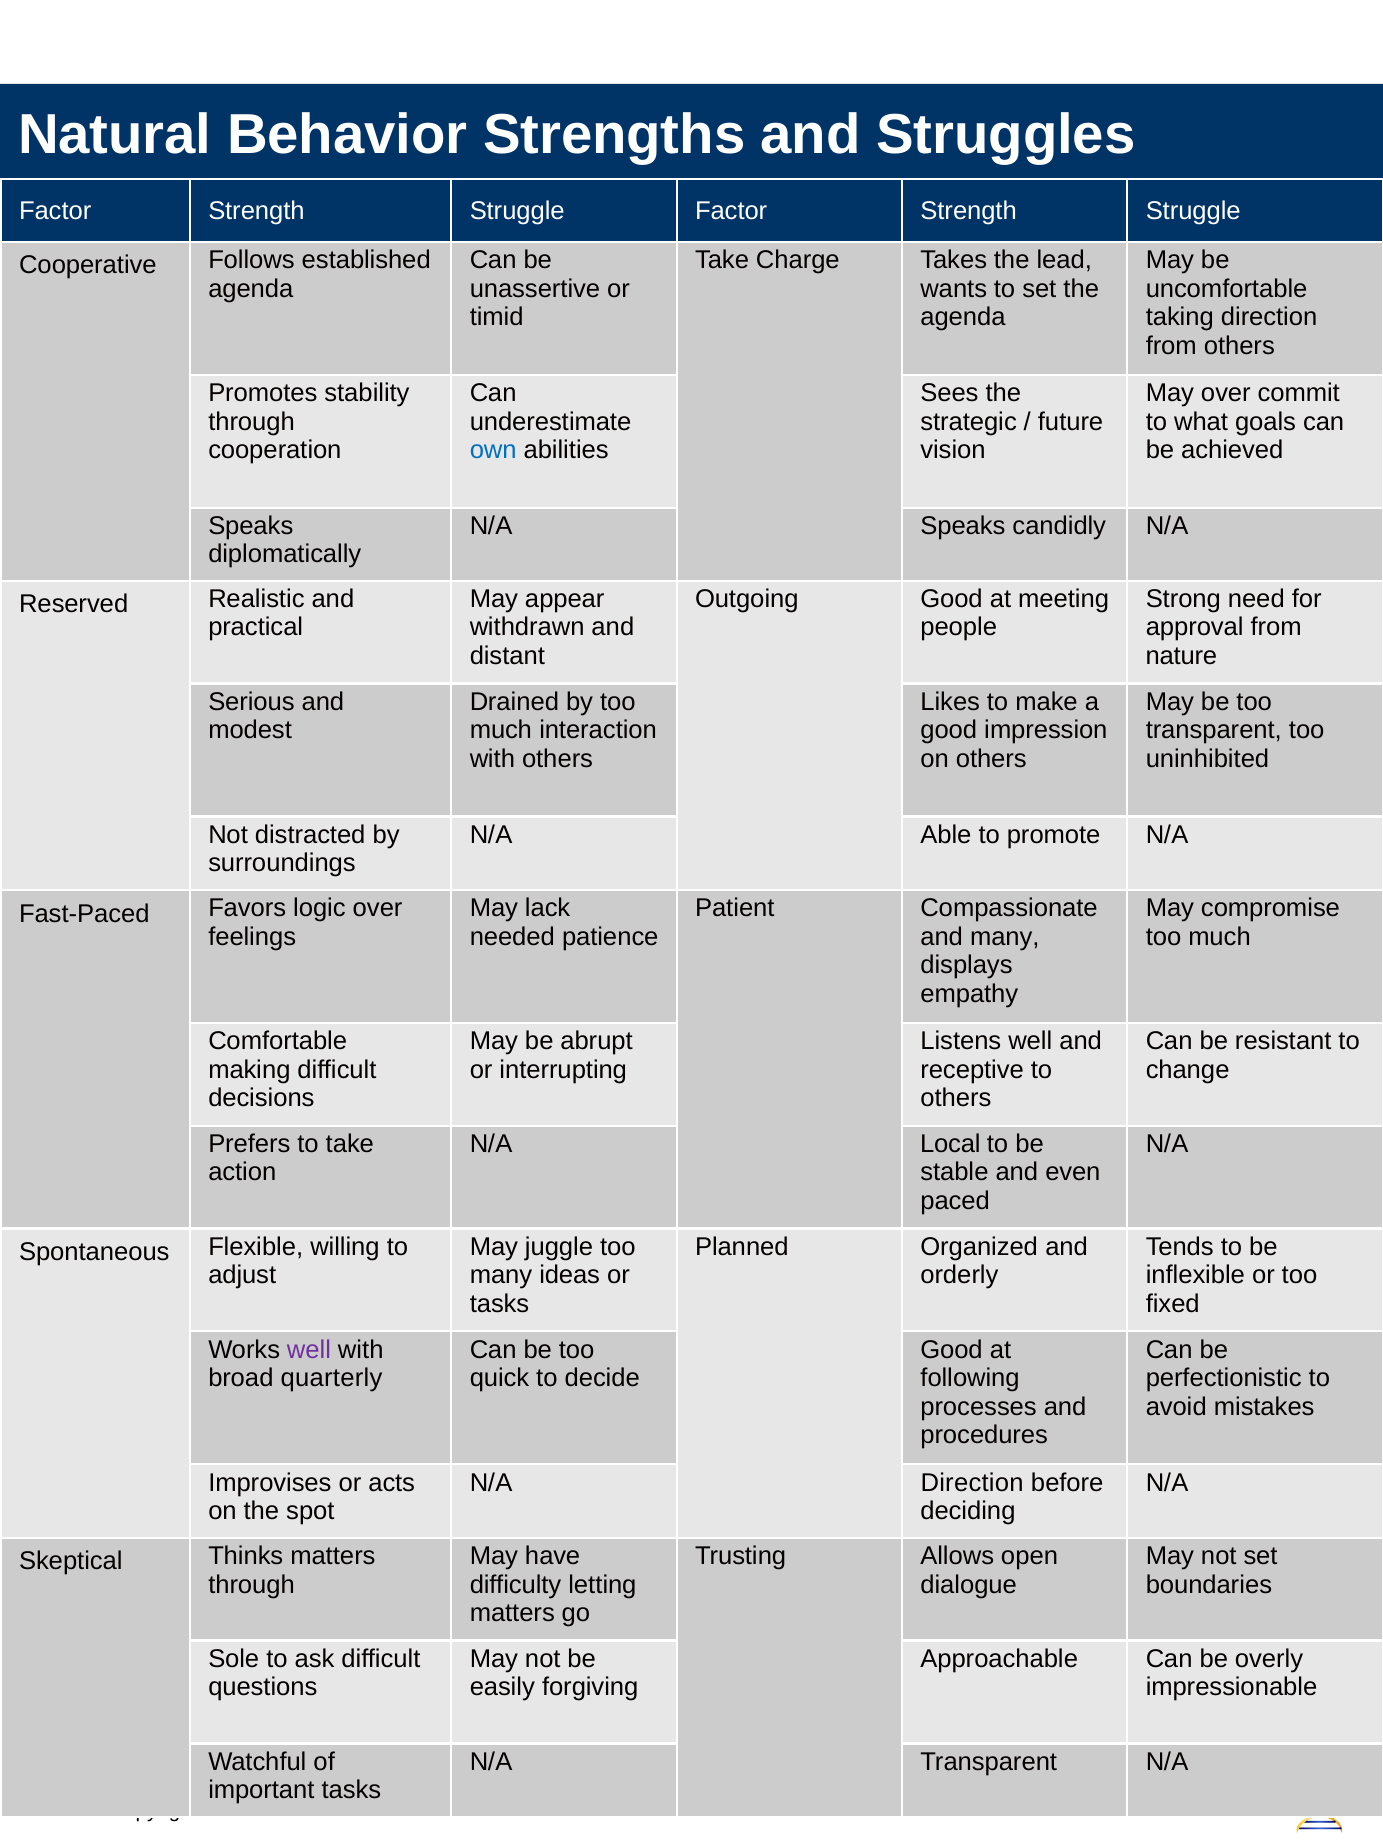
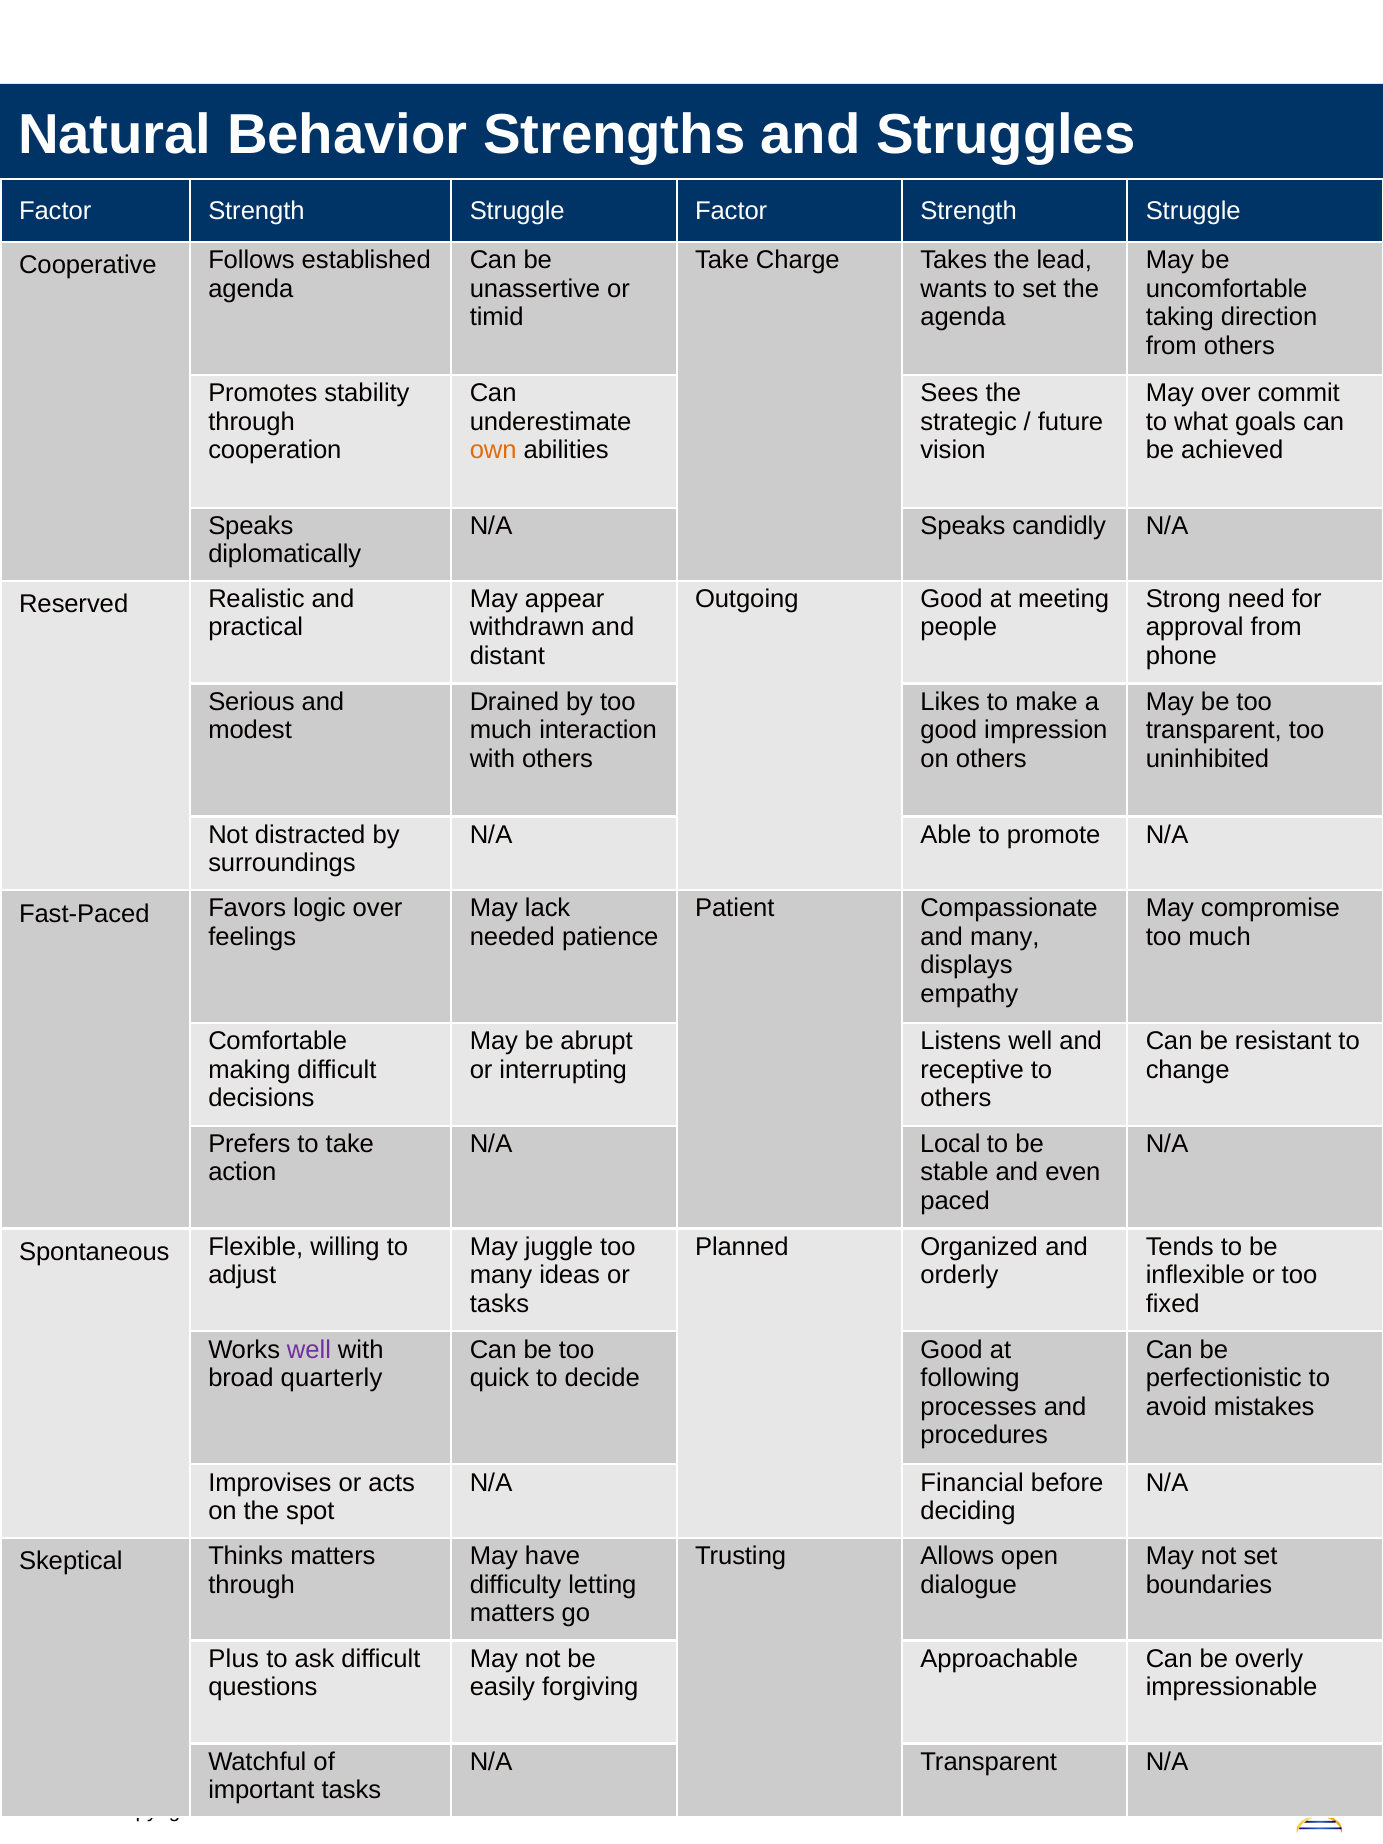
own colour: blue -> orange
nature: nature -> phone
N/A Direction: Direction -> Financial
Sole: Sole -> Plus
